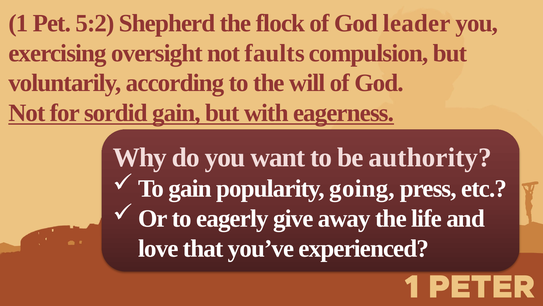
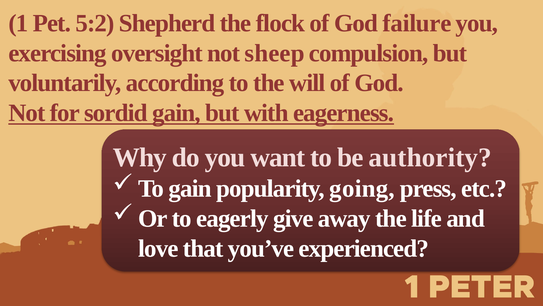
leader: leader -> failure
faults: faults -> sheep
